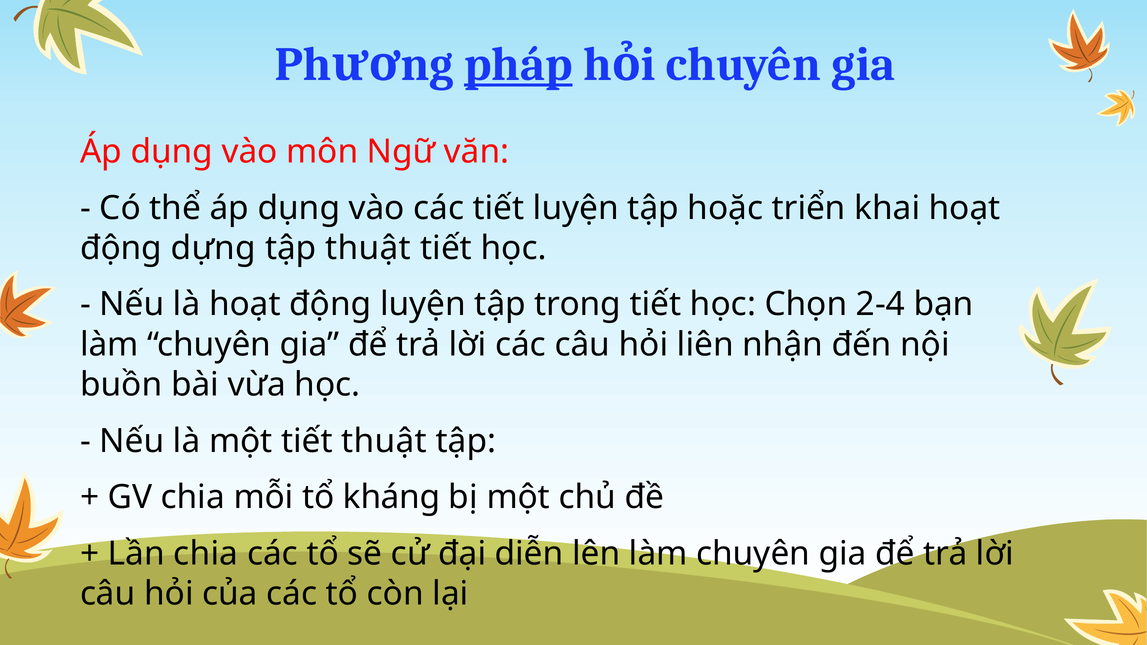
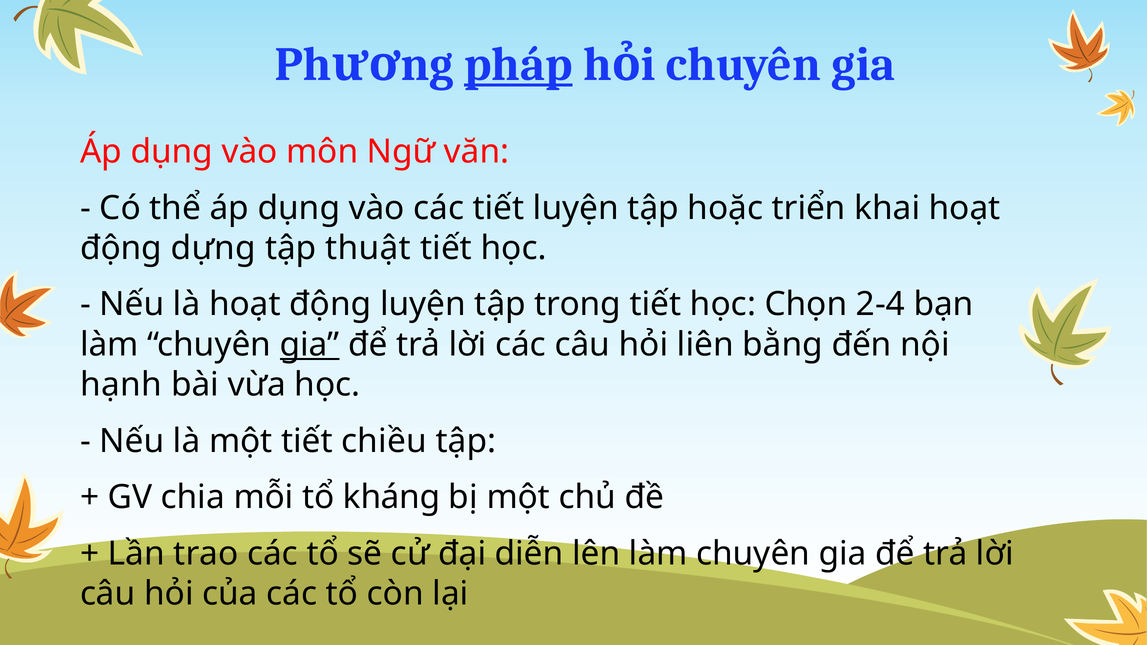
gia at (310, 345) underline: none -> present
nhận: nhận -> bằng
buồn: buồn -> hạnh
tiết thuật: thuật -> chiều
Lần chia: chia -> trao
